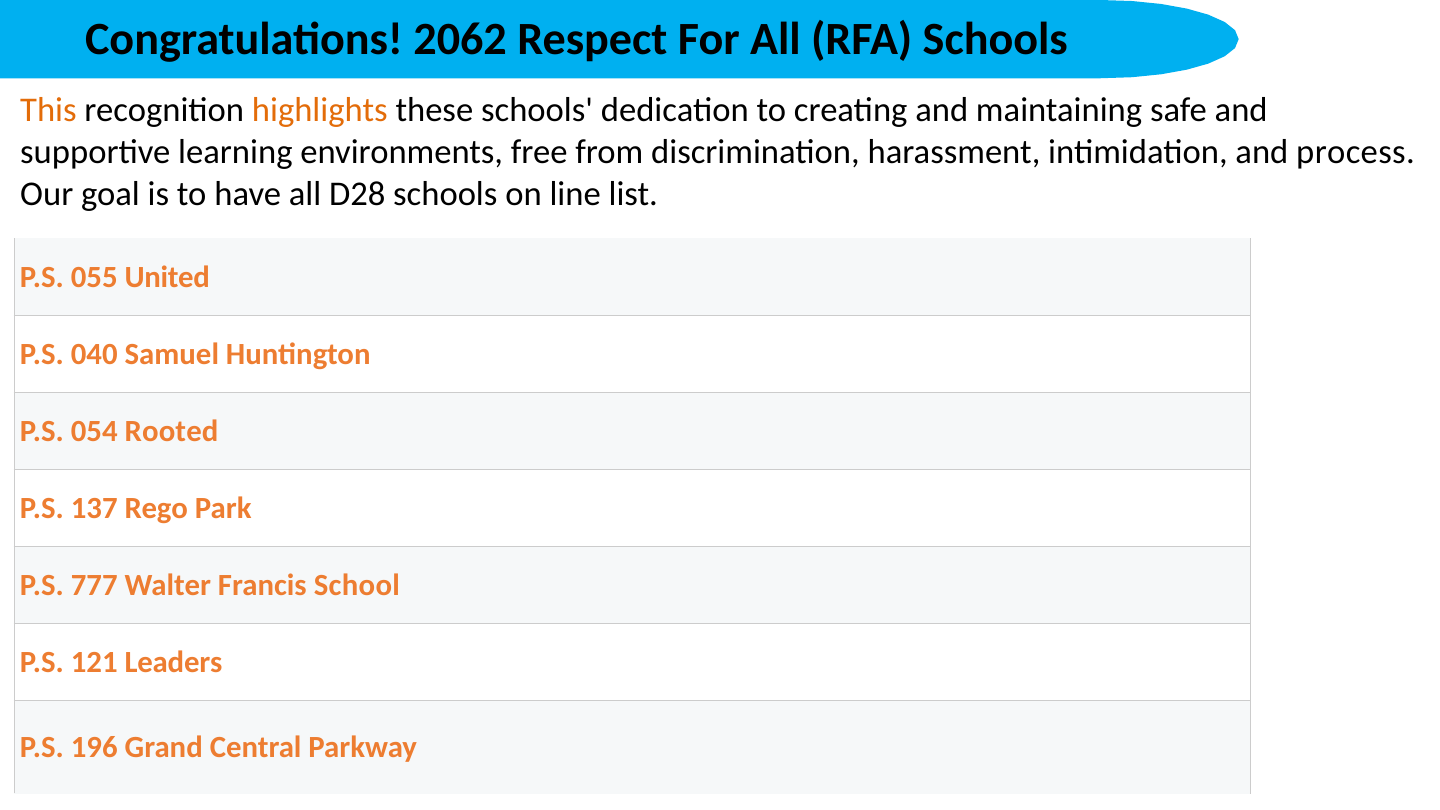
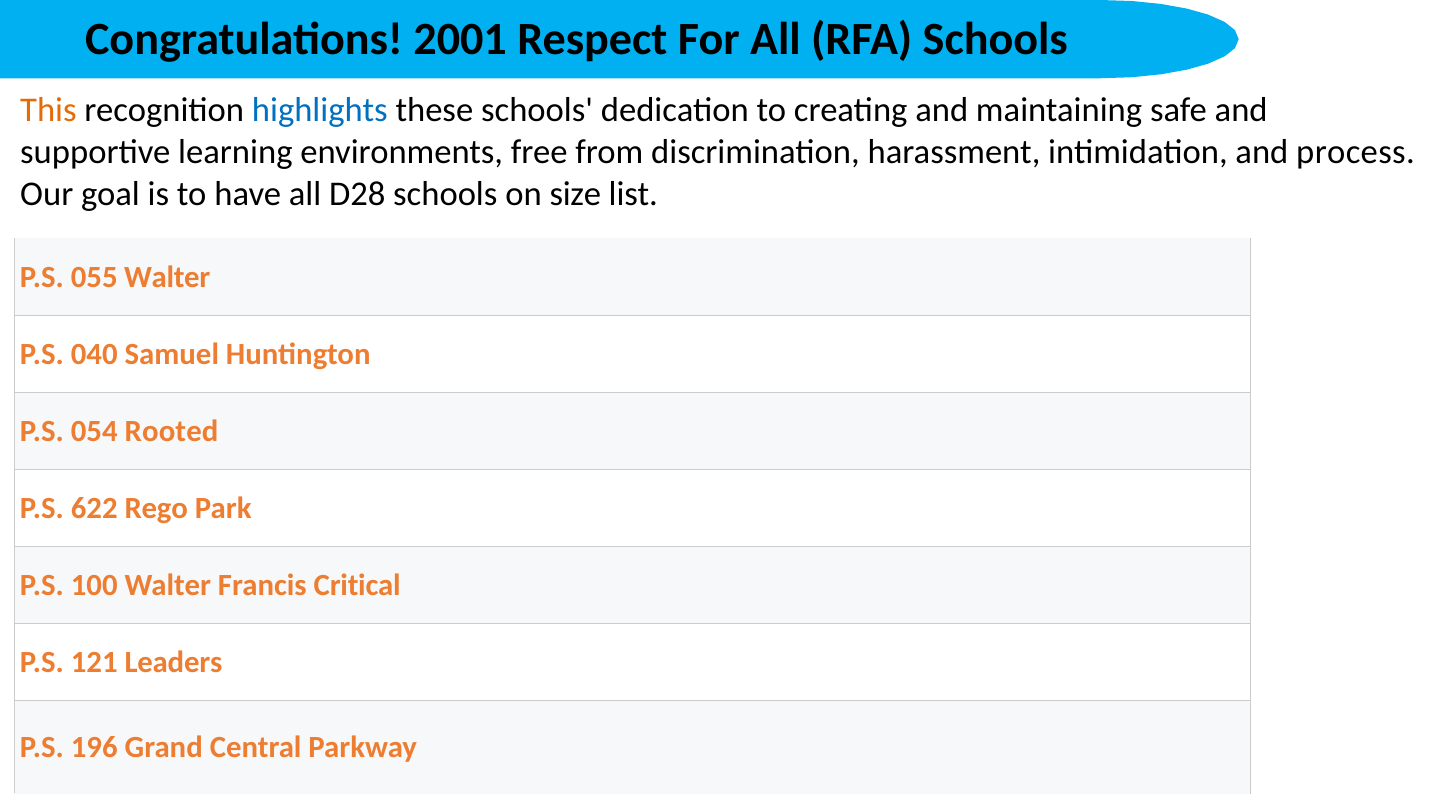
2062: 2062 -> 2001
highlights colour: orange -> blue
line: line -> size
055 United: United -> Walter
137: 137 -> 622
777: 777 -> 100
School: School -> Critical
